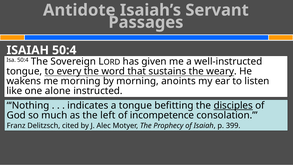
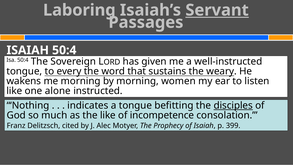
Antidote: Antidote -> Laboring
Servant underline: none -> present
anoints: anoints -> women
the left: left -> like
